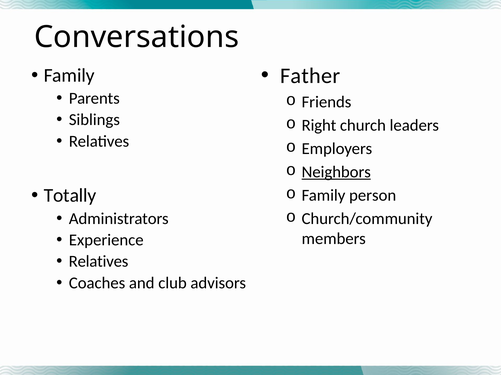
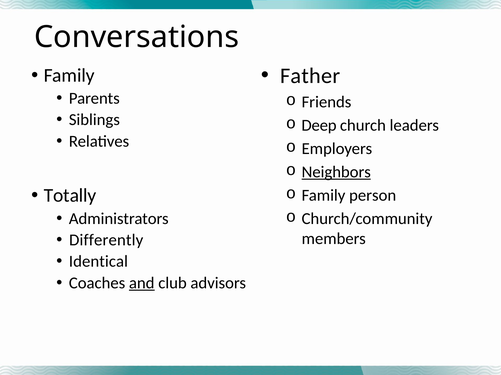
Right: Right -> Deep
Experience: Experience -> Differently
Relatives at (99, 262): Relatives -> Identical
and underline: none -> present
